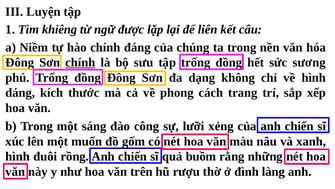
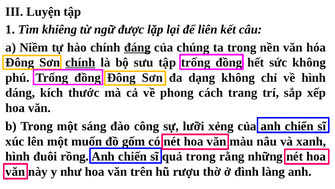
đáng underline: none -> present
sức sương: sương -> không
quả buồm: buồm -> trong
